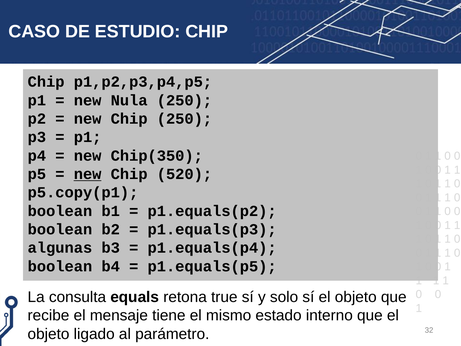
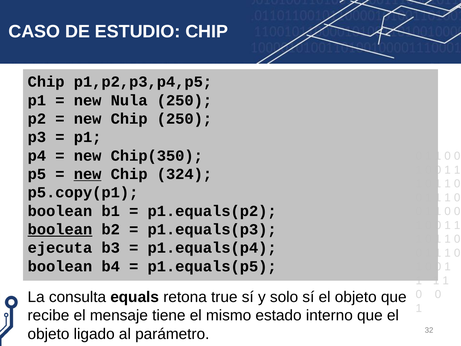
520: 520 -> 324
boolean at (60, 229) underline: none -> present
algunas: algunas -> ejecuta
